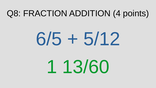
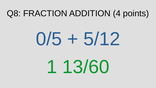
6/5: 6/5 -> 0/5
